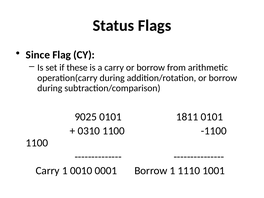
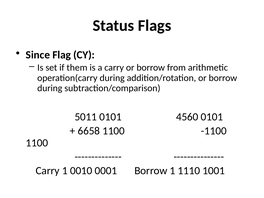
these: these -> them
9025: 9025 -> 5011
1811: 1811 -> 4560
0310: 0310 -> 6658
